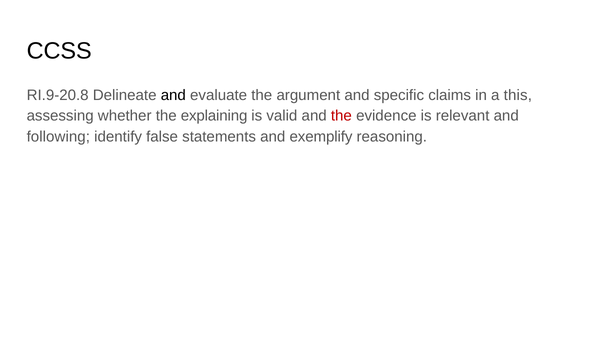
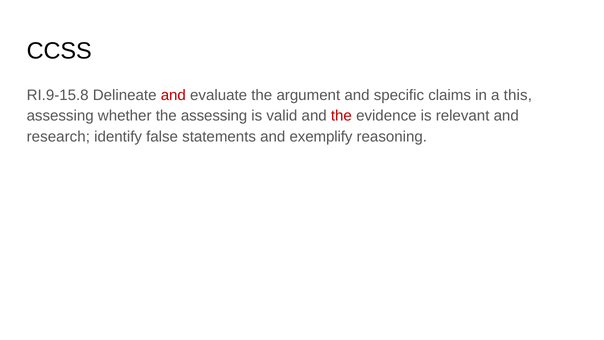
RI.9-20.8: RI.9-20.8 -> RI.9-15.8
and at (173, 95) colour: black -> red
the explaining: explaining -> assessing
following: following -> research
